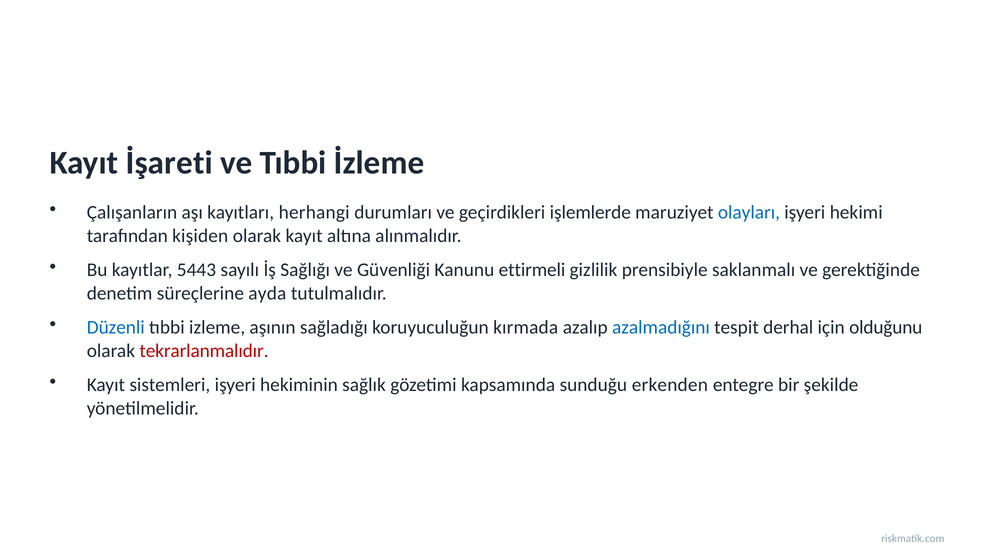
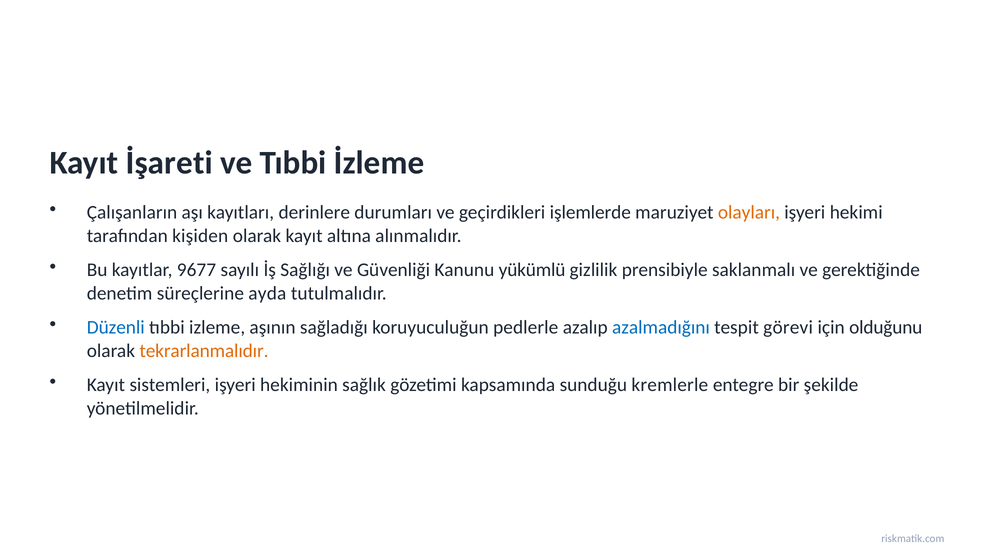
herhangi: herhangi -> derinlere
olayları colour: blue -> orange
5443: 5443 -> 9677
ettirmeli: ettirmeli -> yükümlü
kırmada: kırmada -> pedlerle
derhal: derhal -> görevi
tekrarlanmalıdır colour: red -> orange
erkenden: erkenden -> kremlerle
